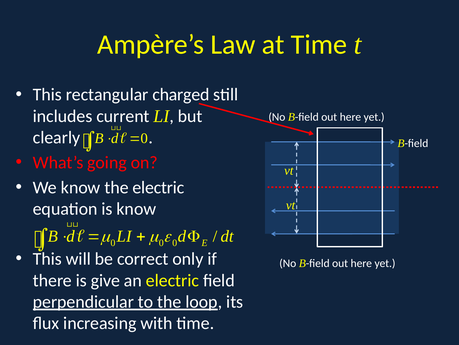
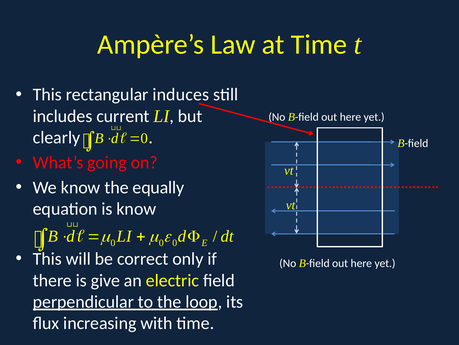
charged: charged -> induces
the electric: electric -> equally
